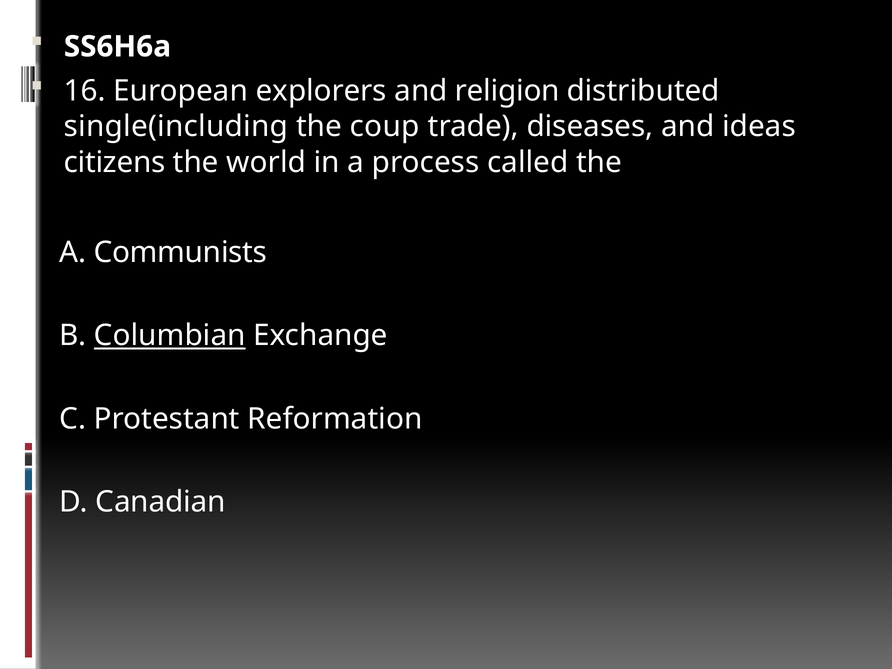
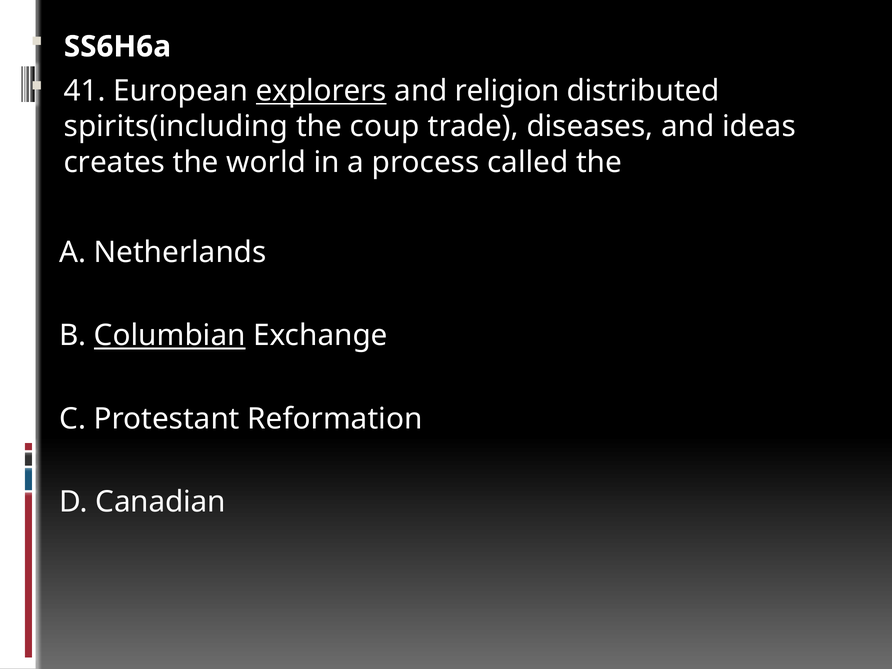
16: 16 -> 41
explorers underline: none -> present
single(including: single(including -> spirits(including
citizens: citizens -> creates
Communists: Communists -> Netherlands
